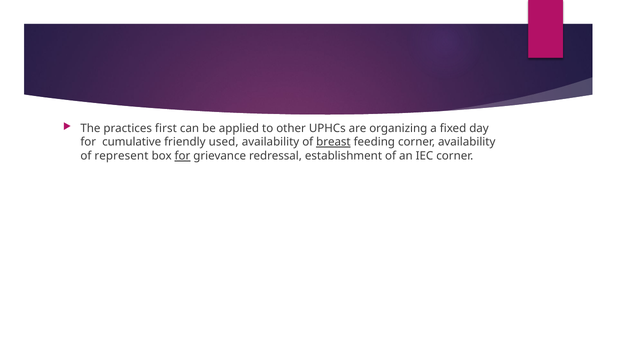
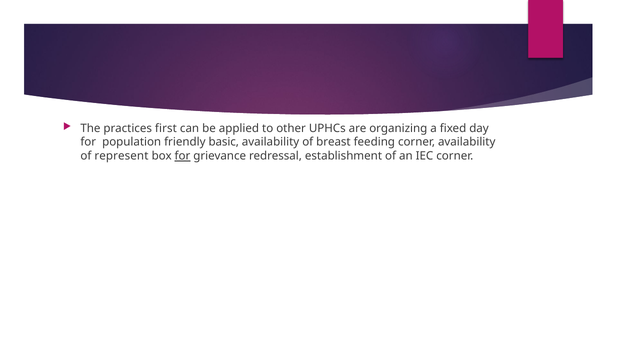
cumulative: cumulative -> population
used: used -> basic
breast underline: present -> none
